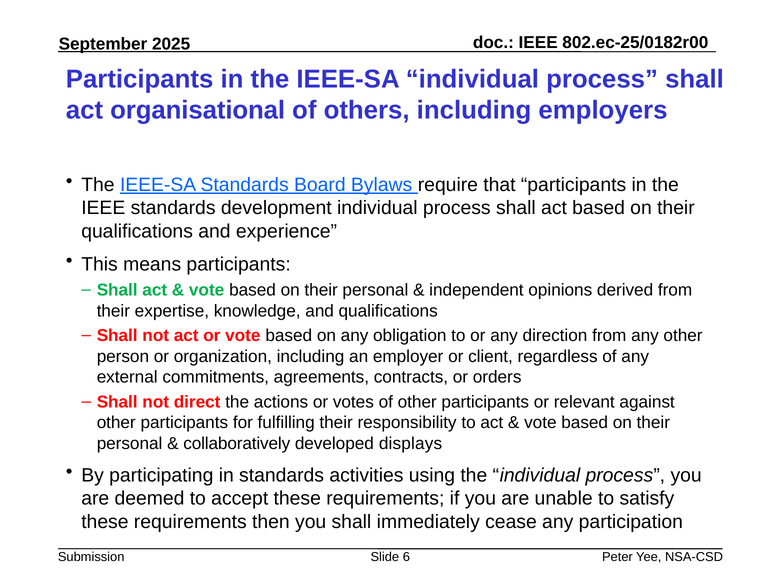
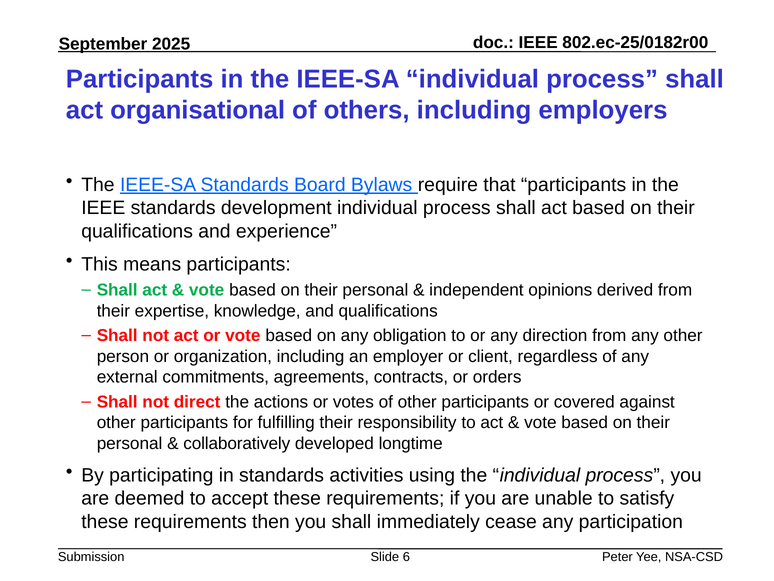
relevant: relevant -> covered
displays: displays -> longtime
